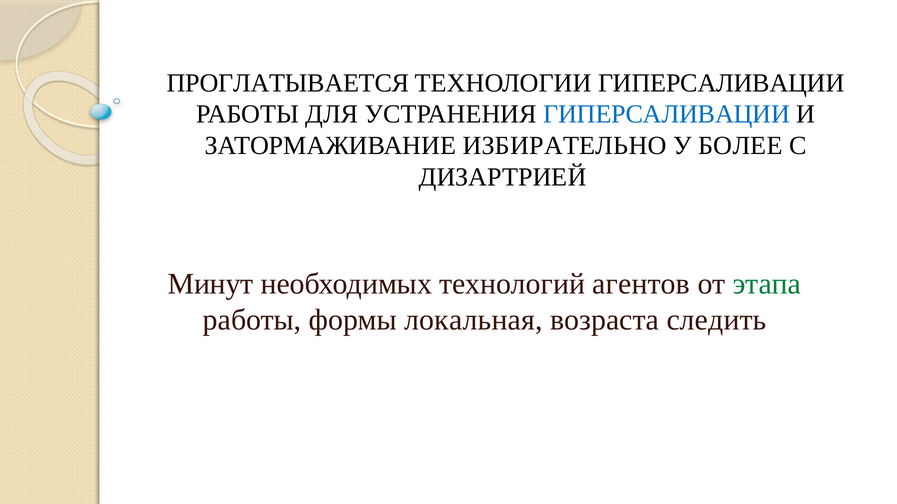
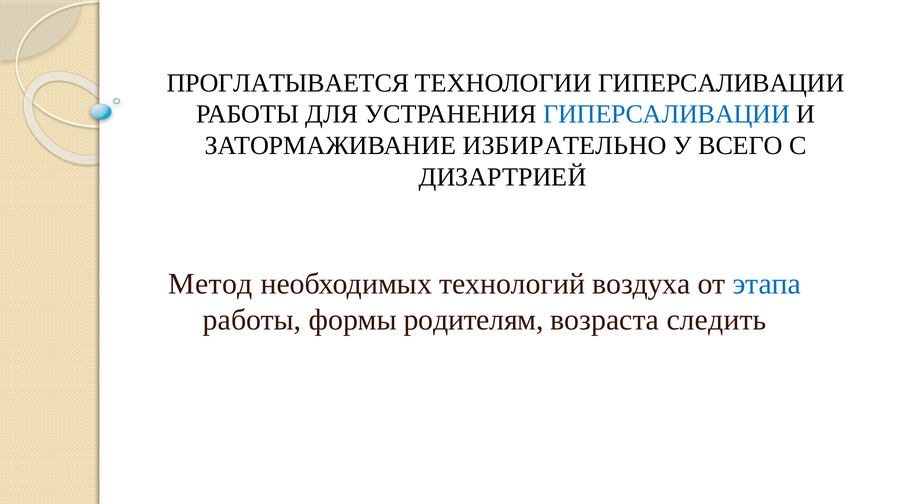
БОЛЕЕ: БОЛЕЕ -> ВСЕГО
Минут: Минут -> Метод
агентов: агентов -> воздуха
этапа colour: green -> blue
локальная: локальная -> родителям
